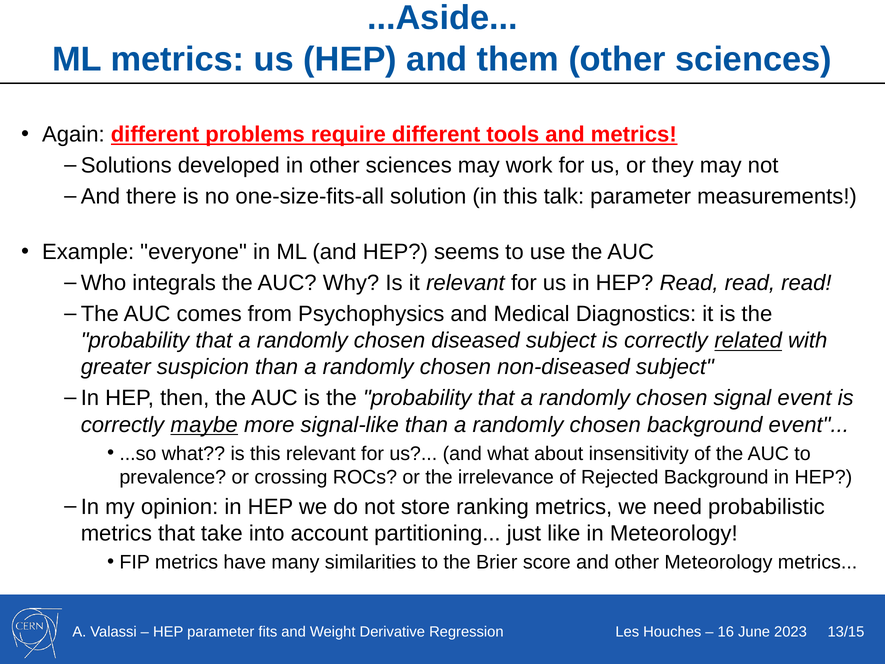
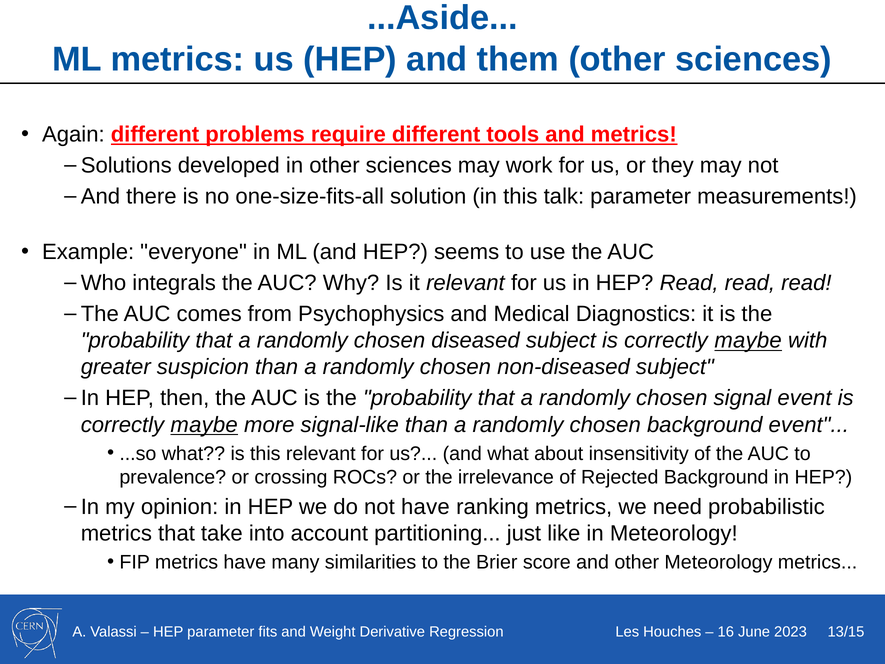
subject is correctly related: related -> maybe
not store: store -> have
